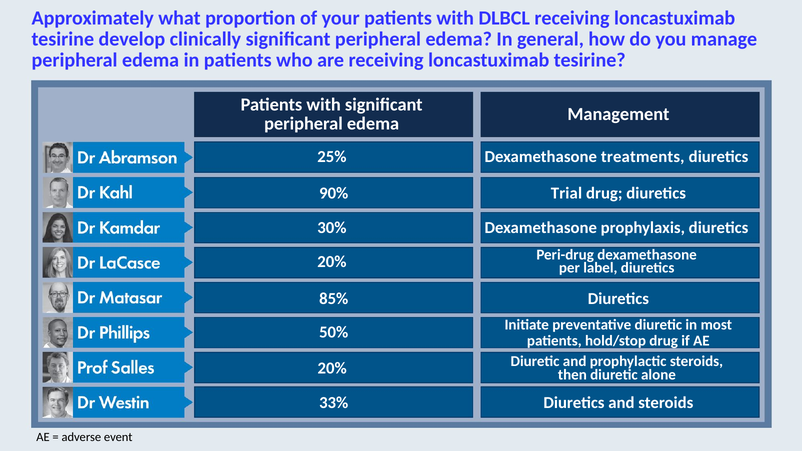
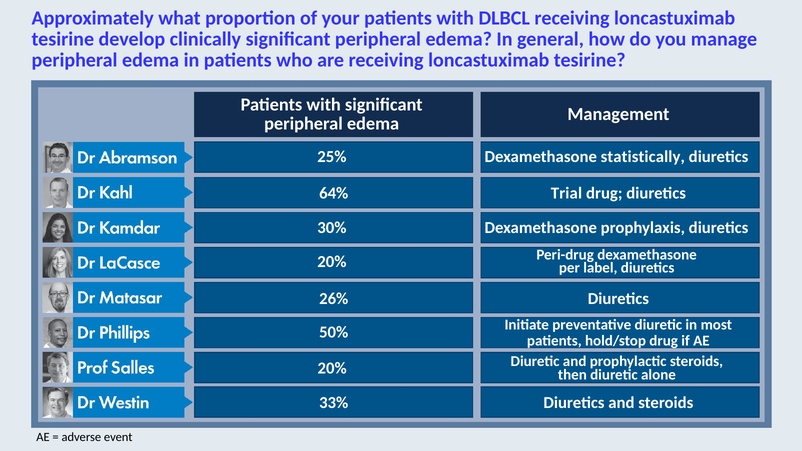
treatments: treatments -> statistically
90%: 90% -> 64%
85%: 85% -> 26%
